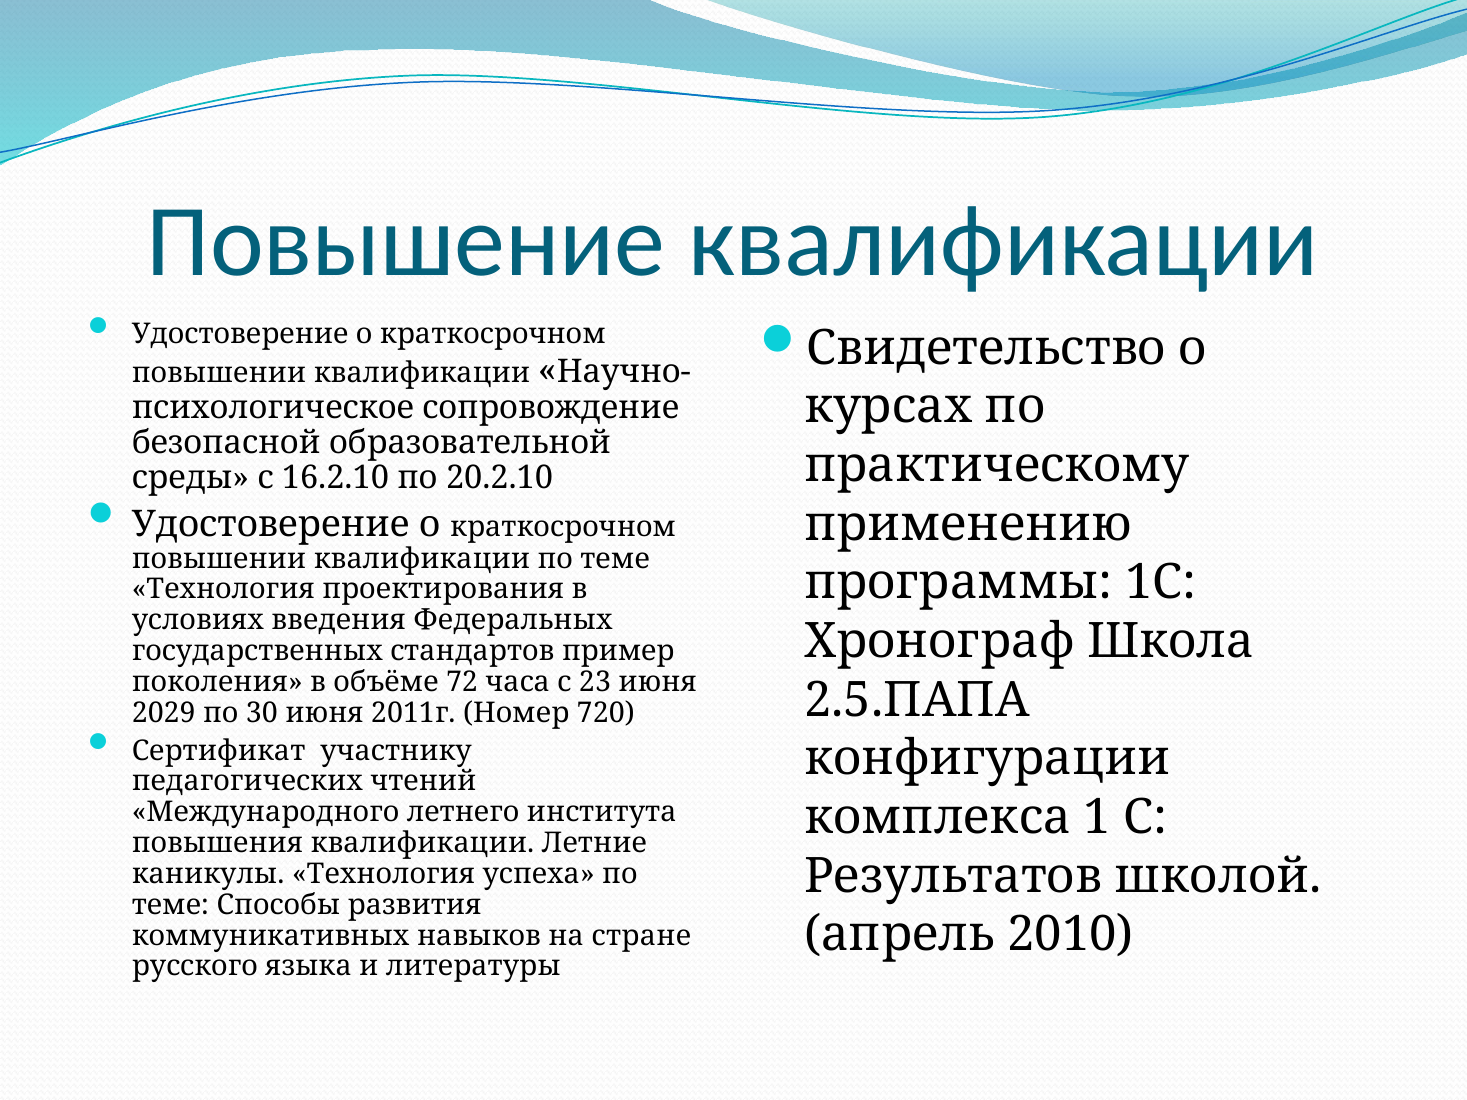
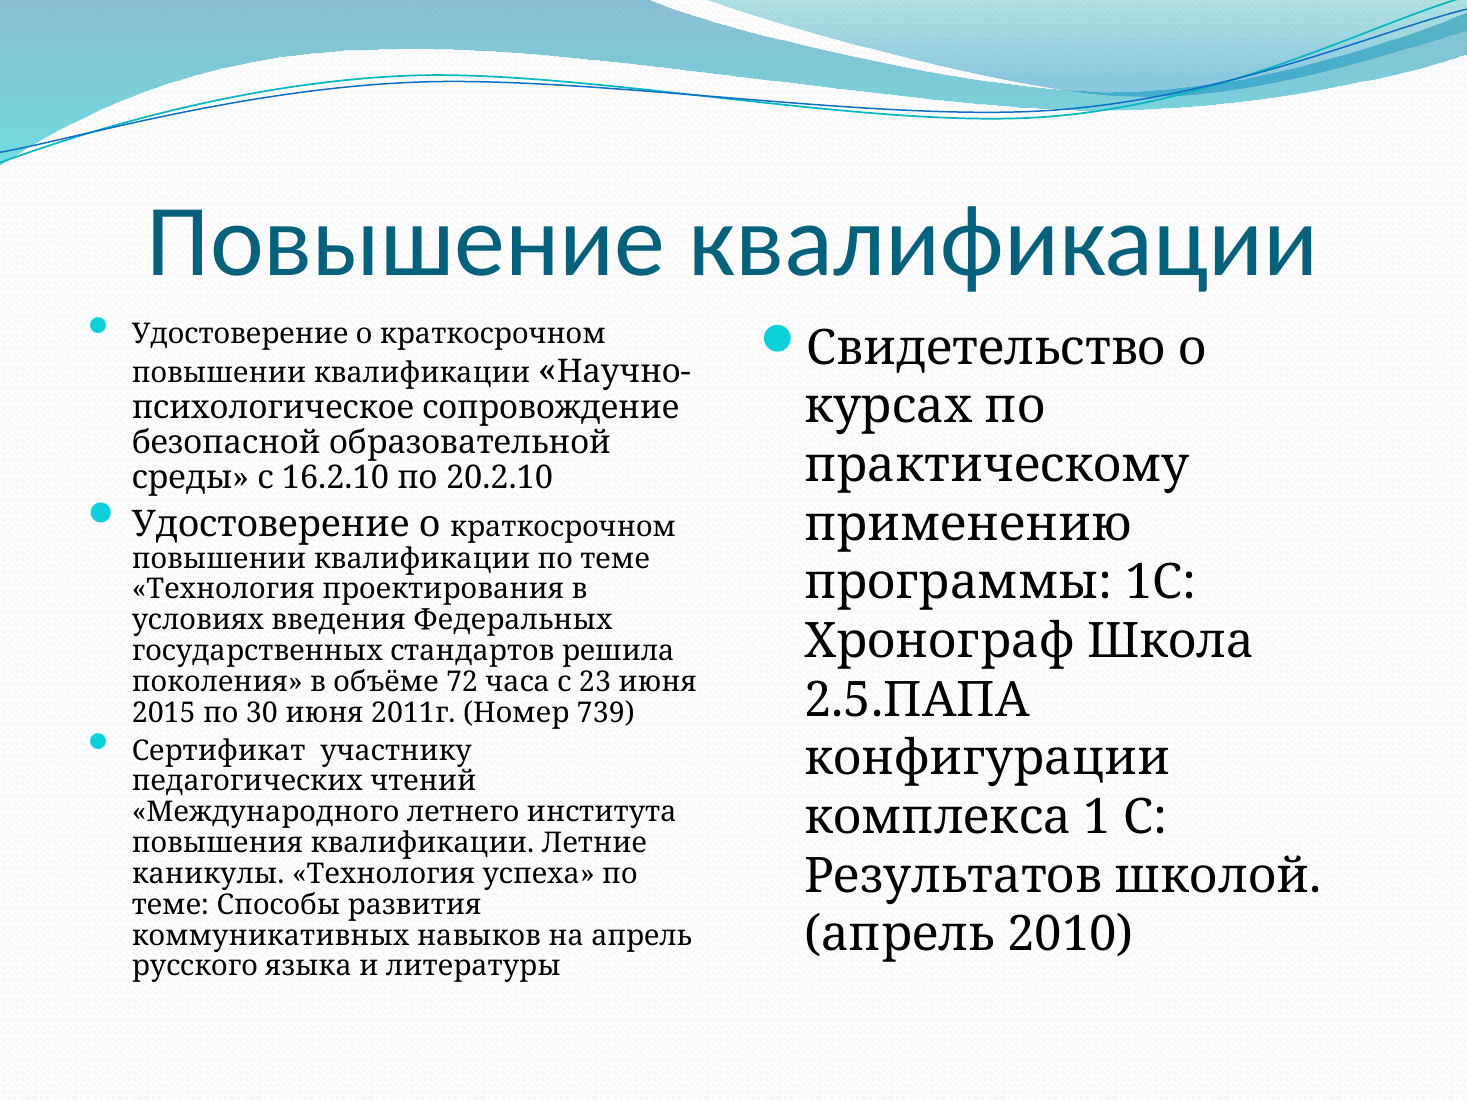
пример: пример -> решила
2029: 2029 -> 2015
720: 720 -> 739
на стране: стране -> апрель
